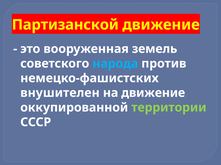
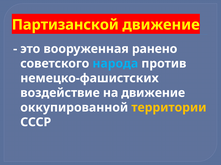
земель: земель -> ранено
внушителен: внушителен -> воздействие
территории colour: light green -> yellow
